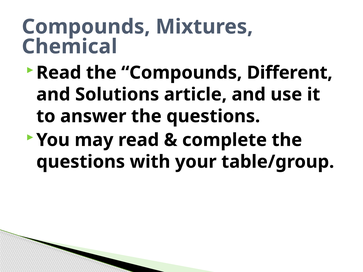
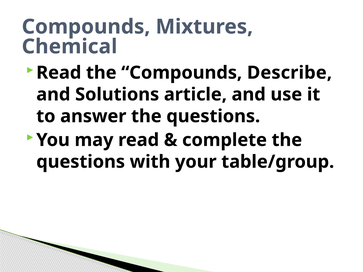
Different: Different -> Describe
